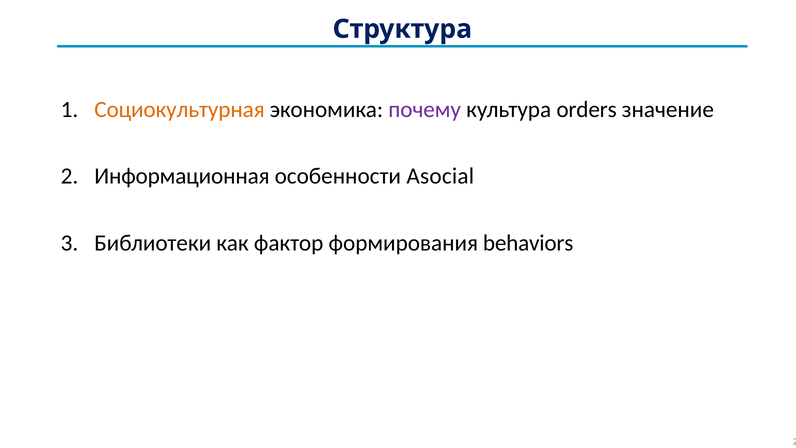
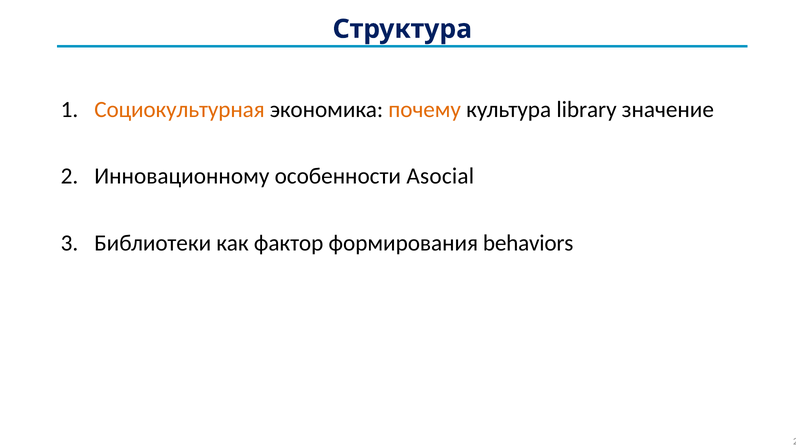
почему colour: purple -> orange
orders: orders -> library
Информационная: Информационная -> Инновационному
